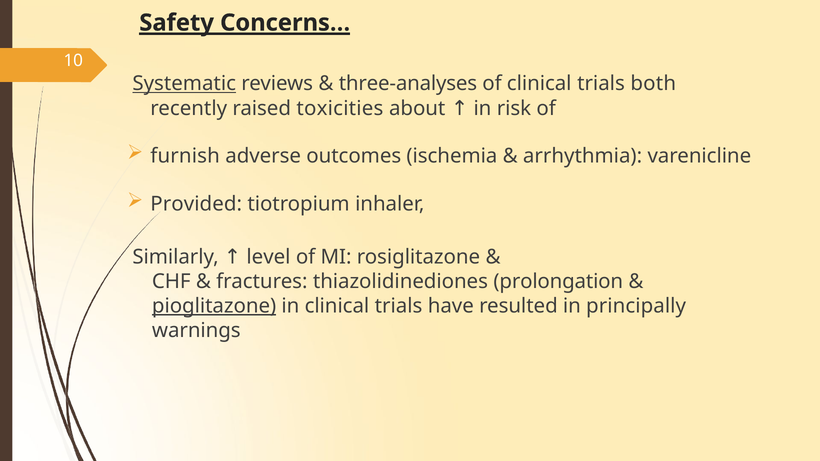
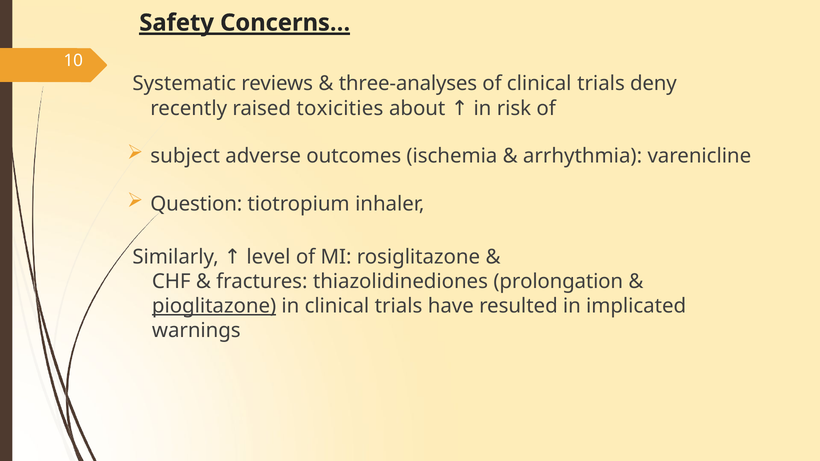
Systematic underline: present -> none
both: both -> deny
furnish: furnish -> subject
Provided: Provided -> Question
principally: principally -> implicated
